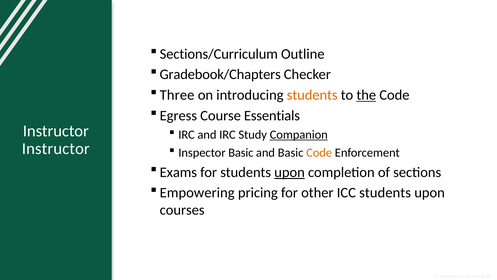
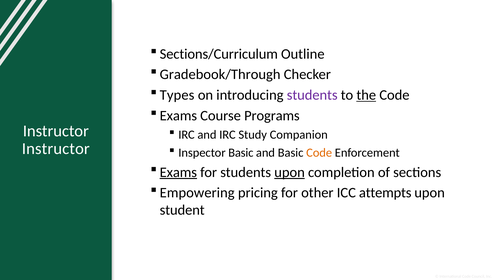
Gradebook/Chapters: Gradebook/Chapters -> Gradebook/Through
Three: Three -> Types
students at (312, 95) colour: orange -> purple
Egress at (178, 115): Egress -> Exams
Essentials: Essentials -> Programs
Companion underline: present -> none
Exams at (178, 172) underline: none -> present
ICC students: students -> attempts
courses: courses -> student
